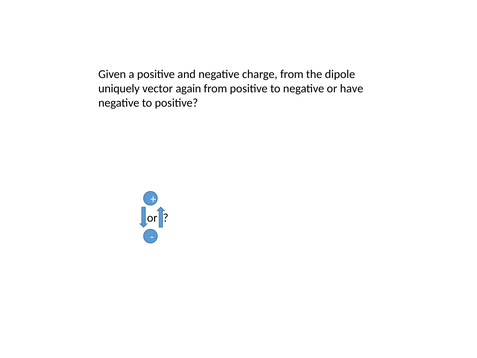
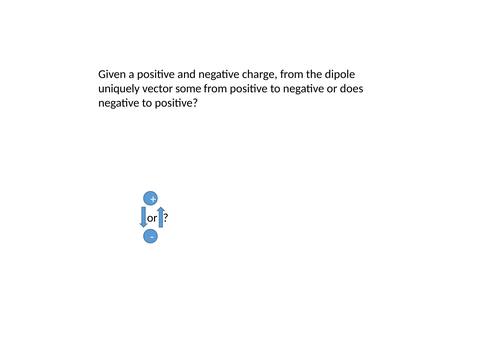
again: again -> some
have: have -> does
